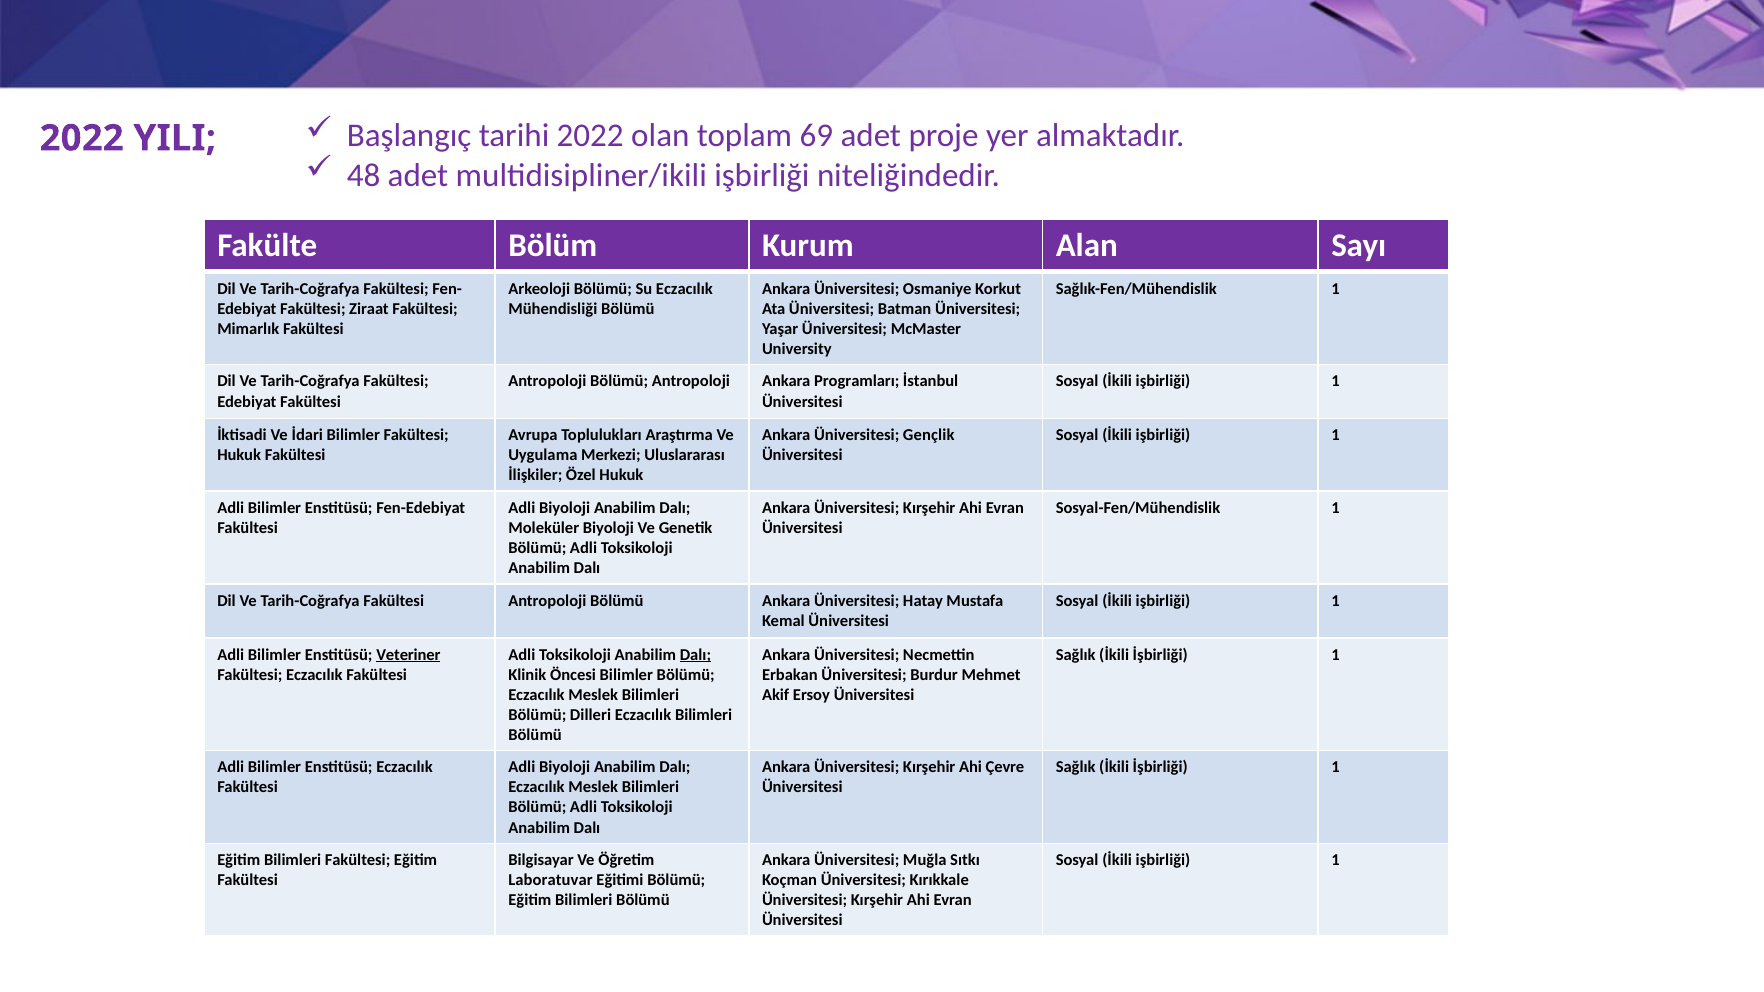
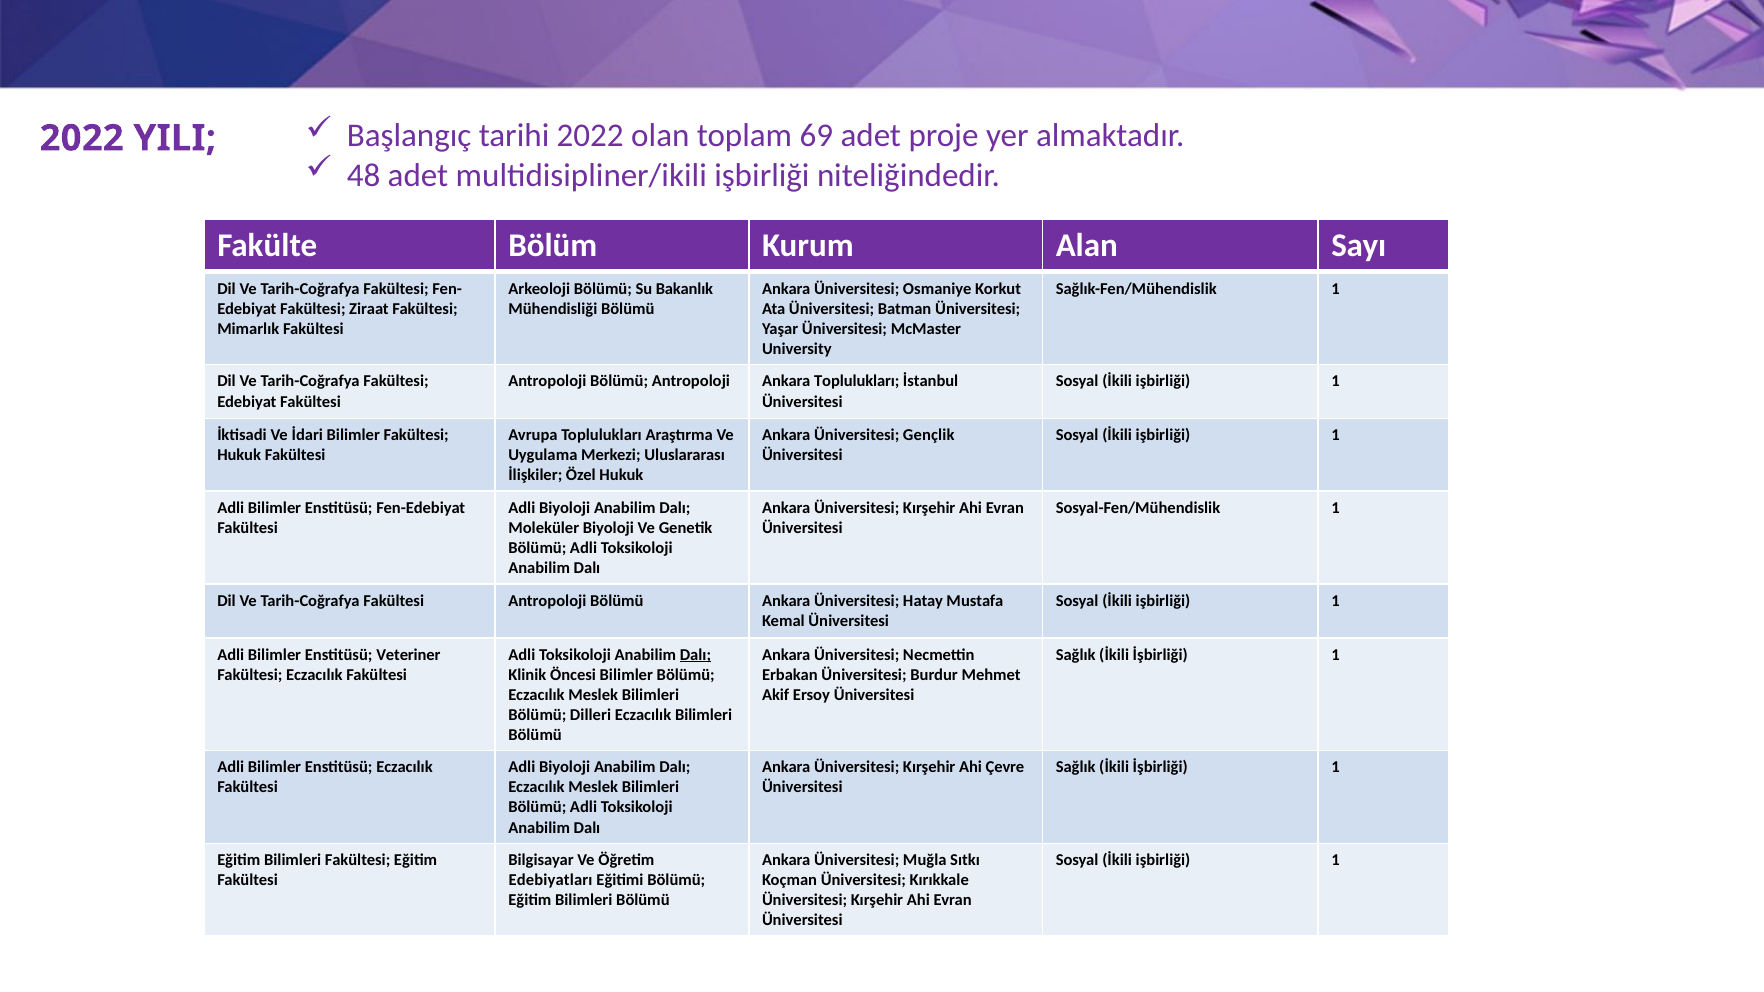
Su Eczacılık: Eczacılık -> Bakanlık
Ankara Programları: Programları -> Toplulukları
Veteriner underline: present -> none
Laboratuvar: Laboratuvar -> Edebiyatları
